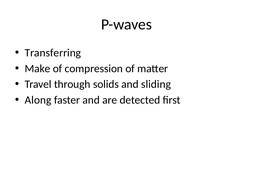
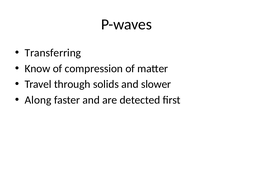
Make: Make -> Know
sliding: sliding -> slower
